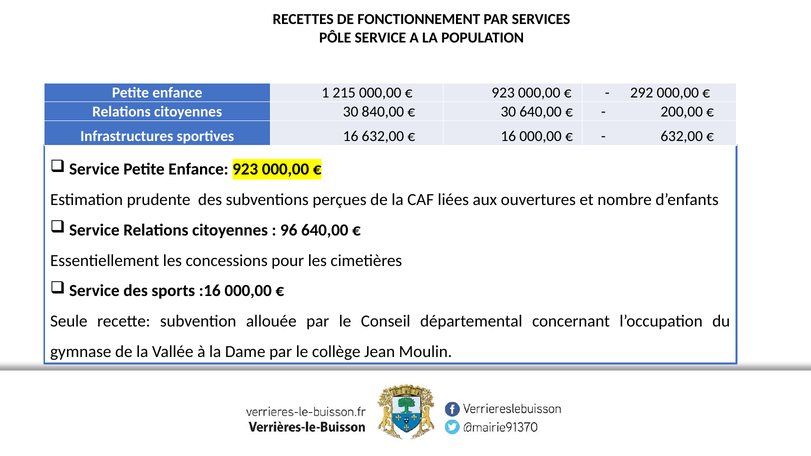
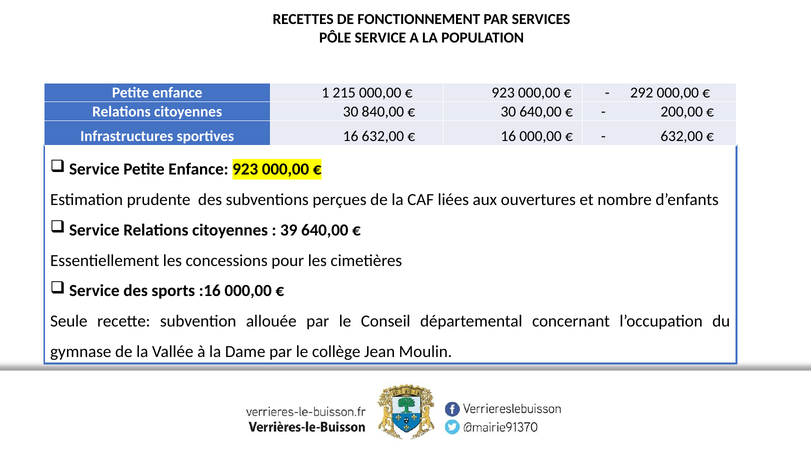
96: 96 -> 39
